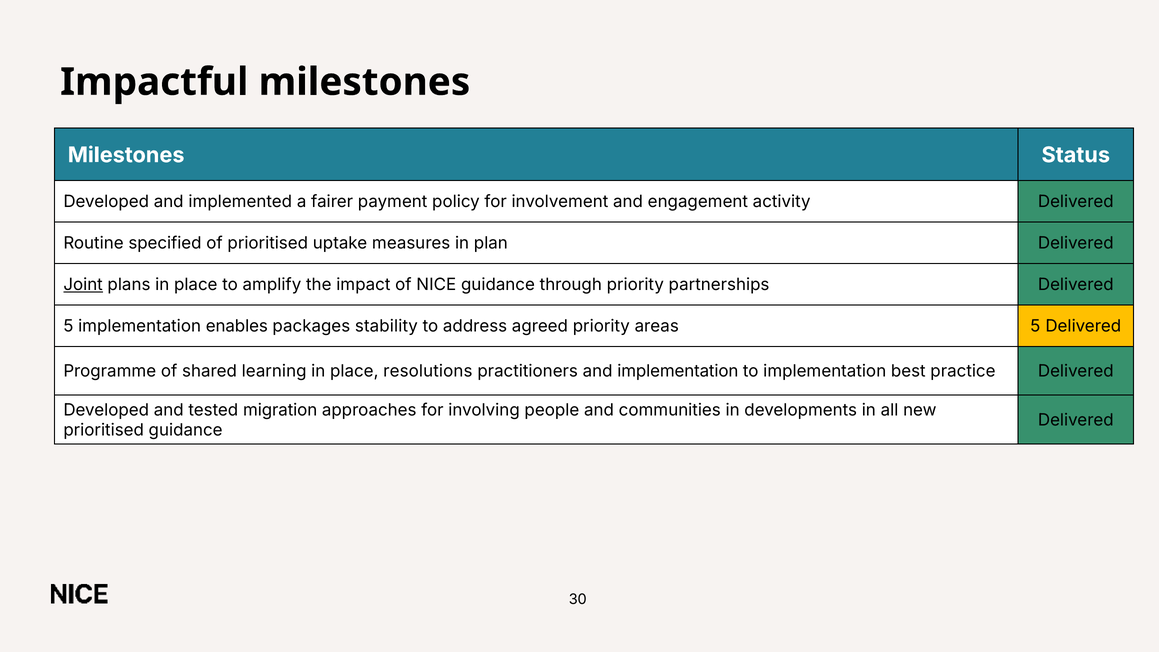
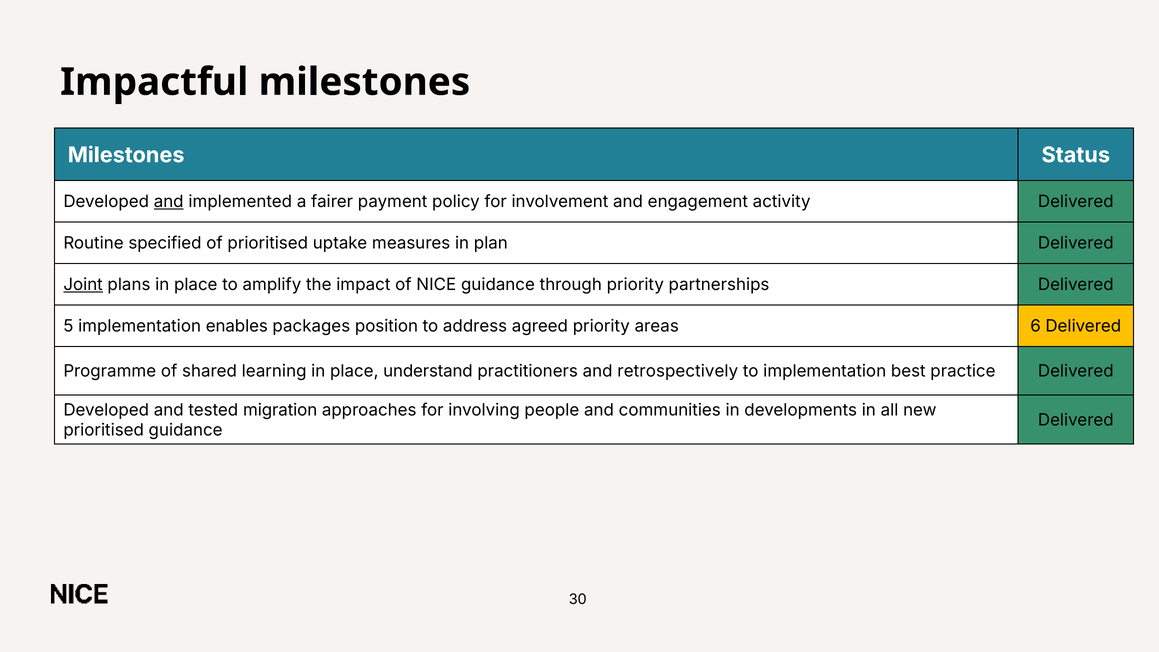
and at (169, 202) underline: none -> present
stability: stability -> position
areas 5: 5 -> 6
resolutions: resolutions -> understand
and implementation: implementation -> retrospectively
